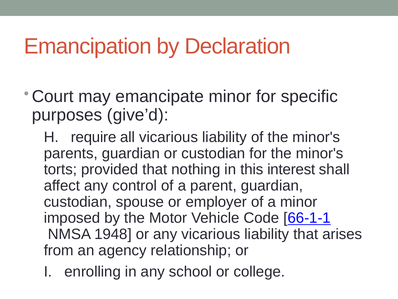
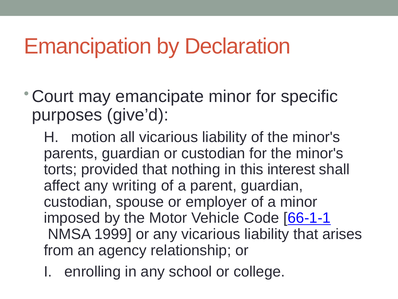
require: require -> motion
control: control -> writing
1948: 1948 -> 1999
